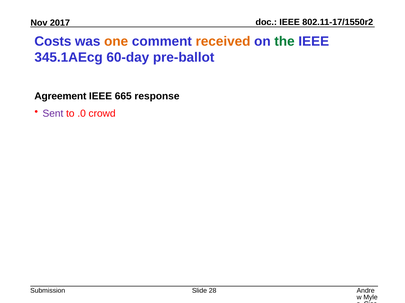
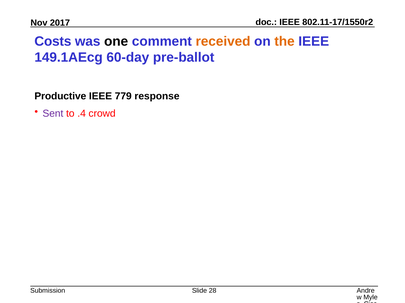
one colour: orange -> black
the colour: green -> orange
345.1AEcg: 345.1AEcg -> 149.1AEcg
Agreement: Agreement -> Productive
665: 665 -> 779
.0: .0 -> .4
